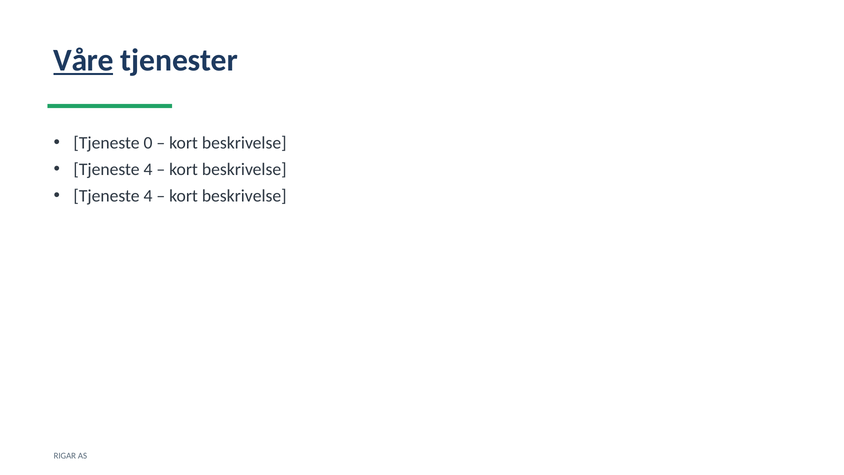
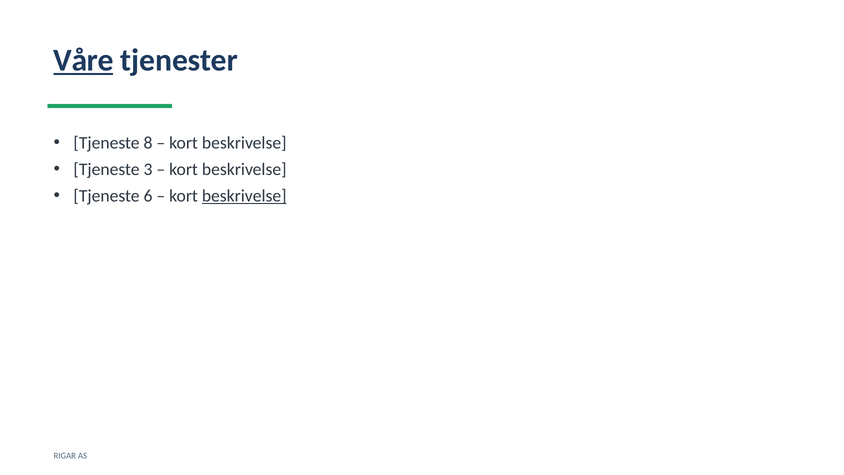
0: 0 -> 8
4 at (148, 169): 4 -> 3
4 at (148, 196): 4 -> 6
beskrivelse at (244, 196) underline: none -> present
